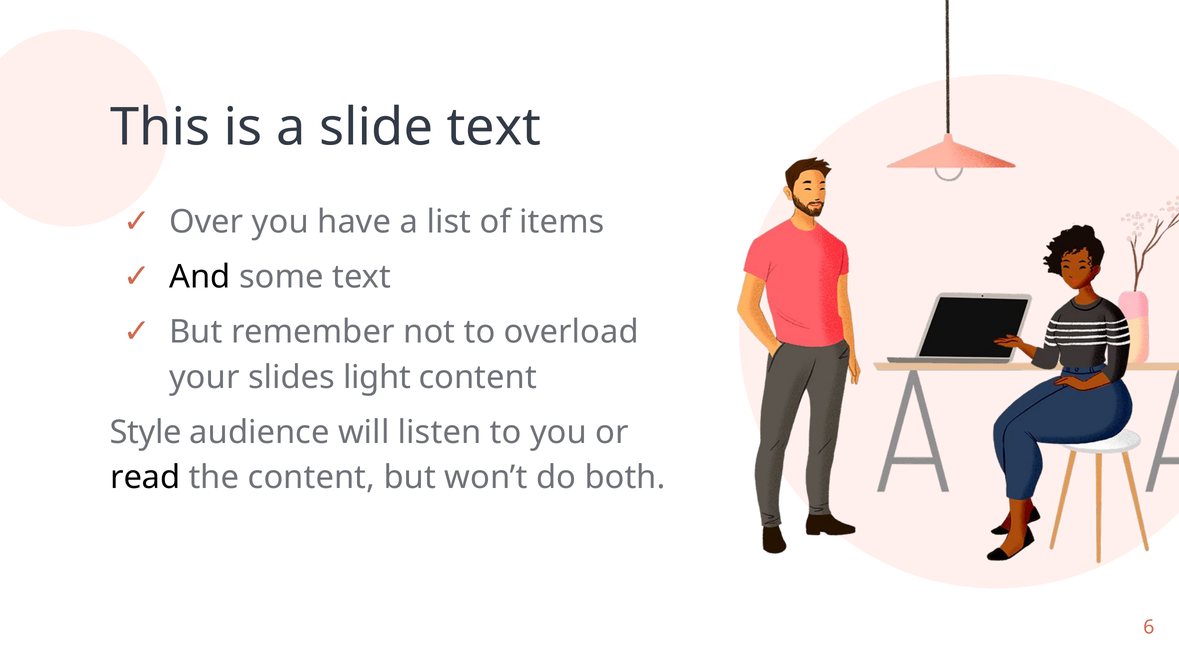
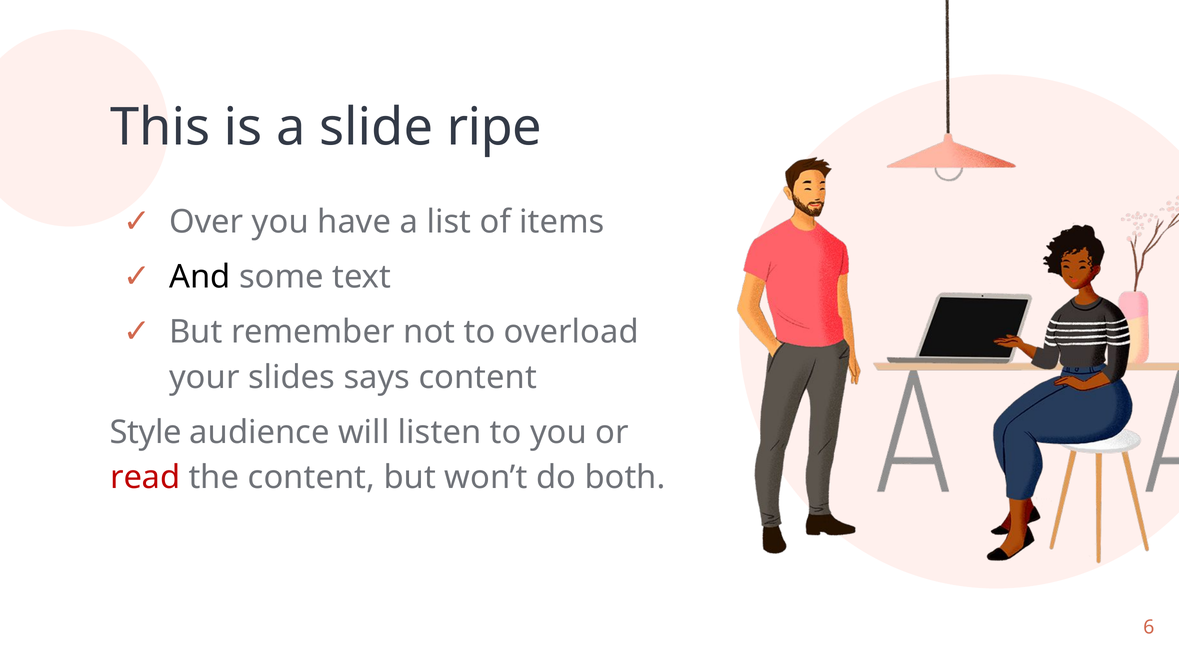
slide text: text -> ripe
light: light -> says
read colour: black -> red
